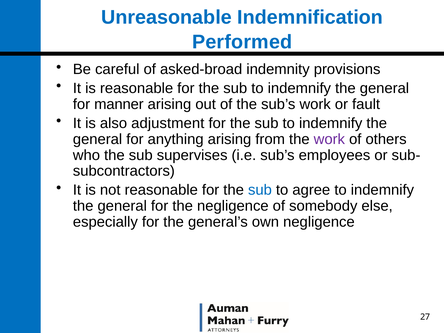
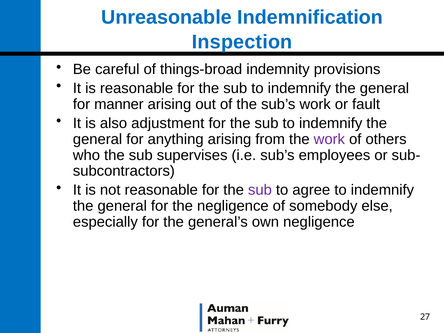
Performed: Performed -> Inspection
asked-broad: asked-broad -> things-broad
sub at (260, 190) colour: blue -> purple
